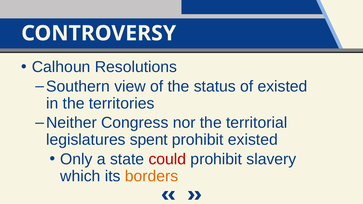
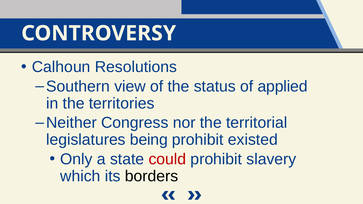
of existed: existed -> applied
spent: spent -> being
borders colour: orange -> black
